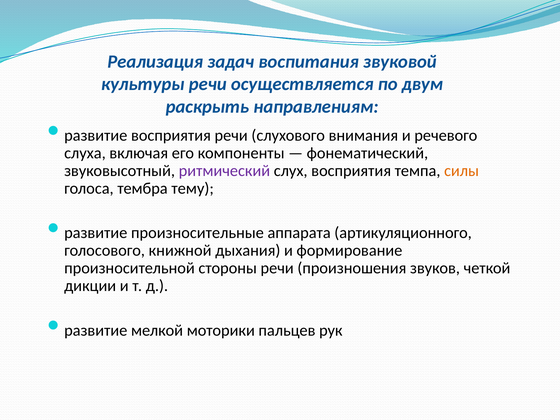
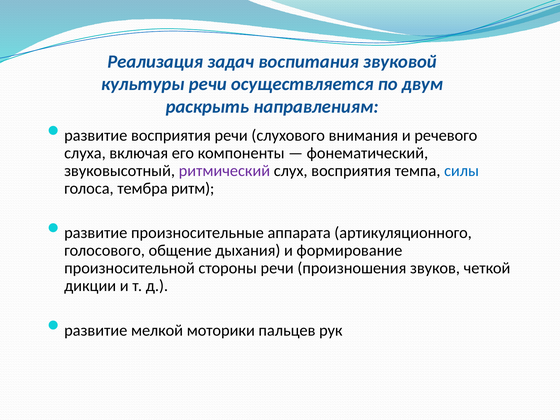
силы colour: orange -> blue
тему: тему -> ритм
книжной: книжной -> общение
